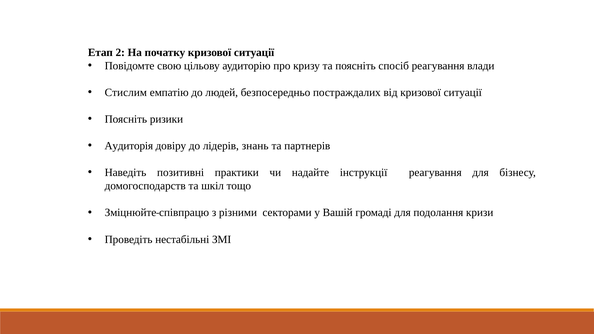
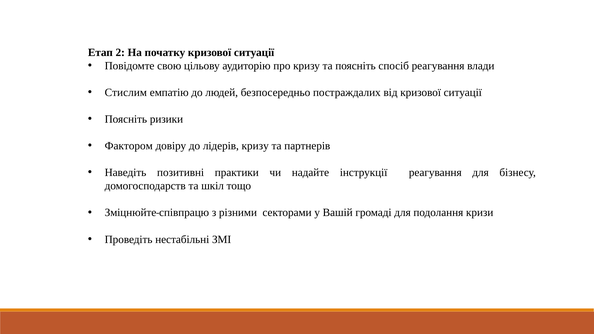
Аудиторія: Аудиторія -> Фактором
лідерів знань: знань -> кризу
